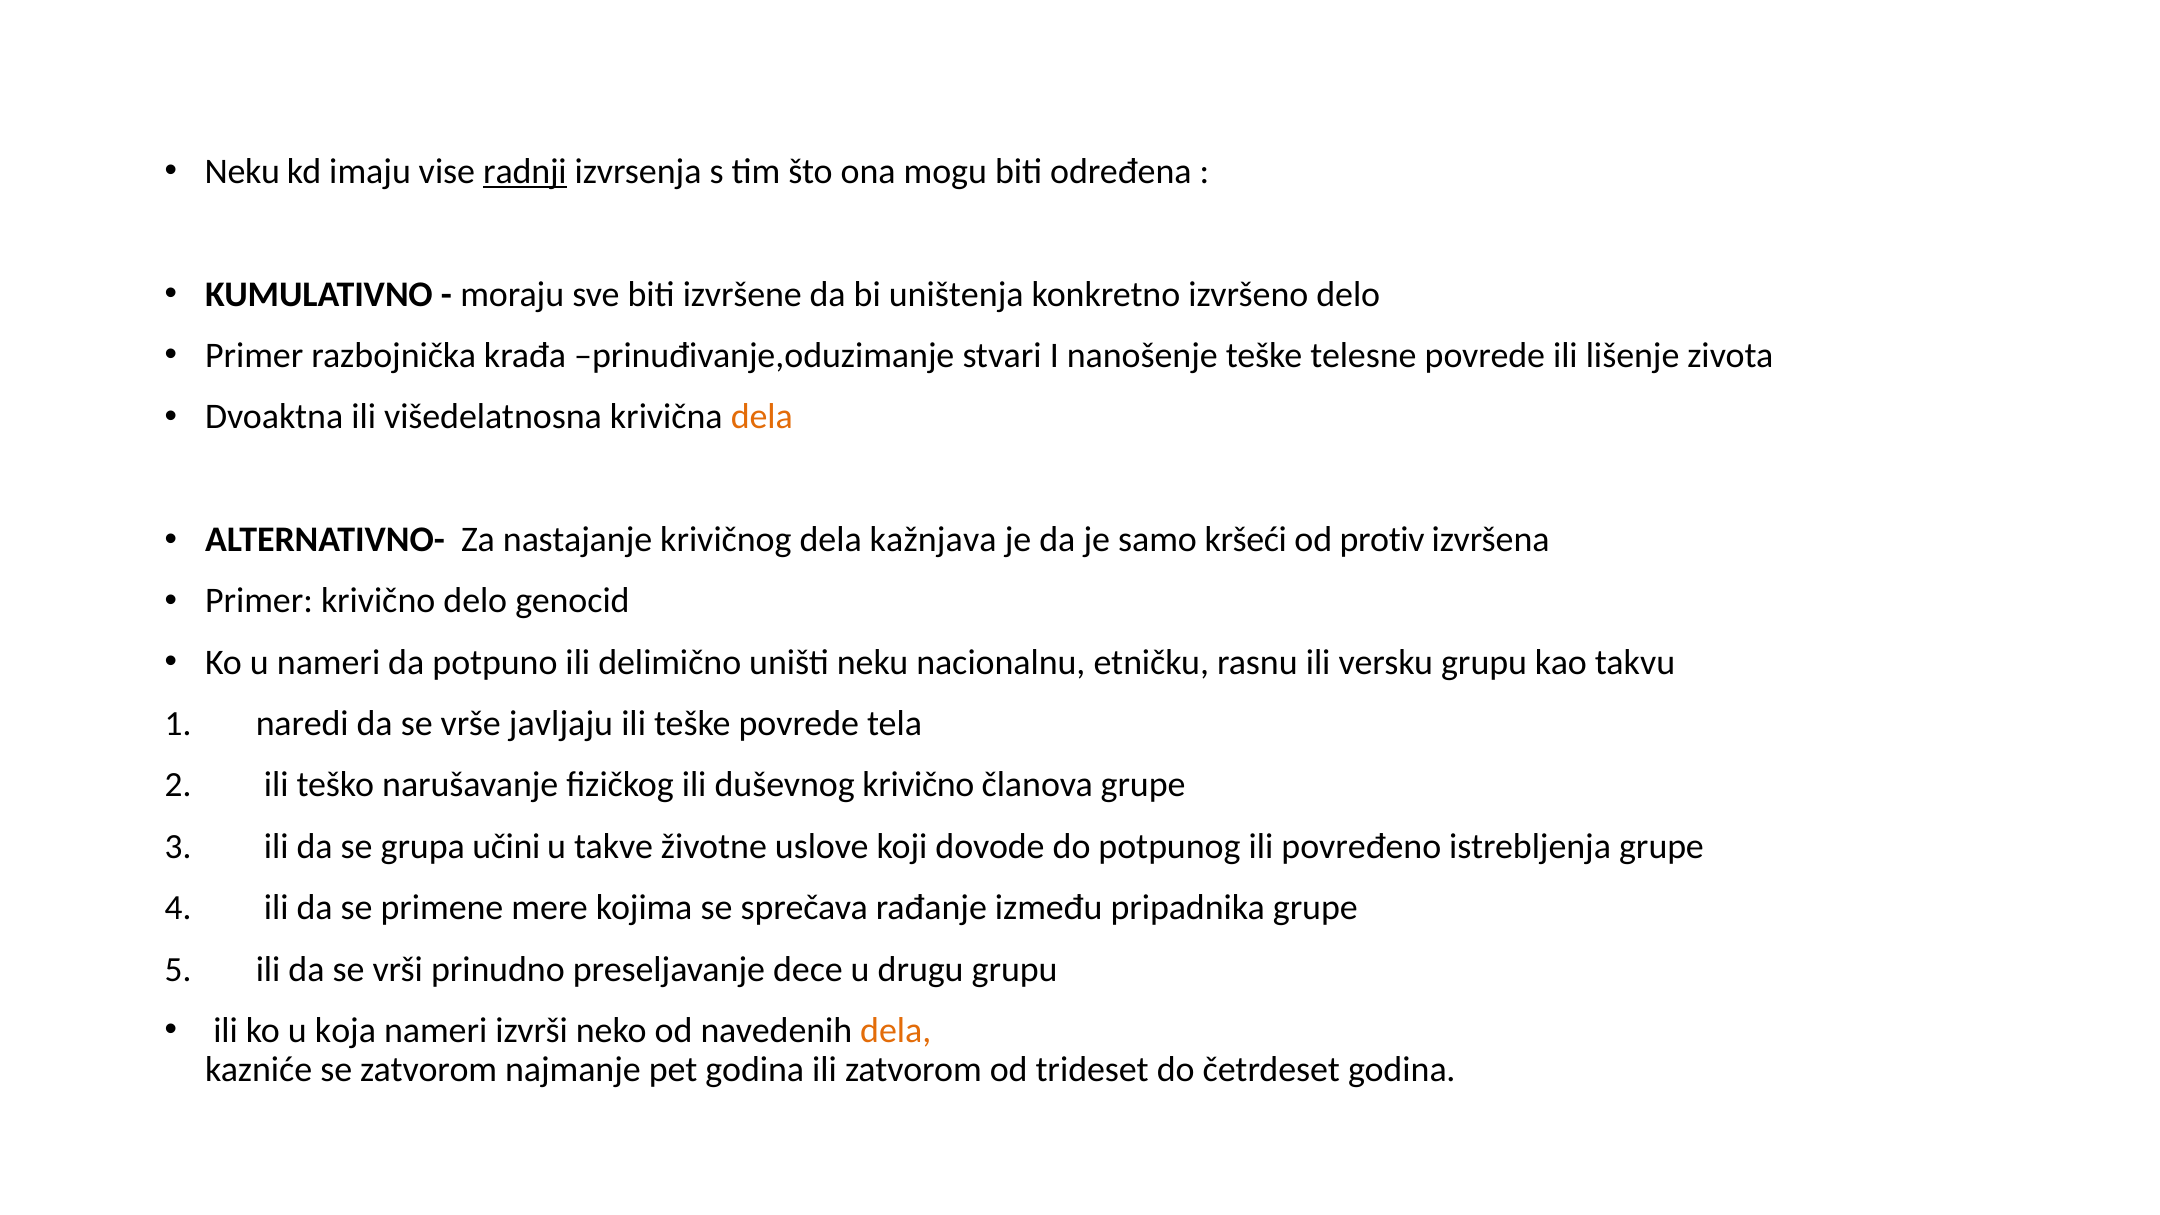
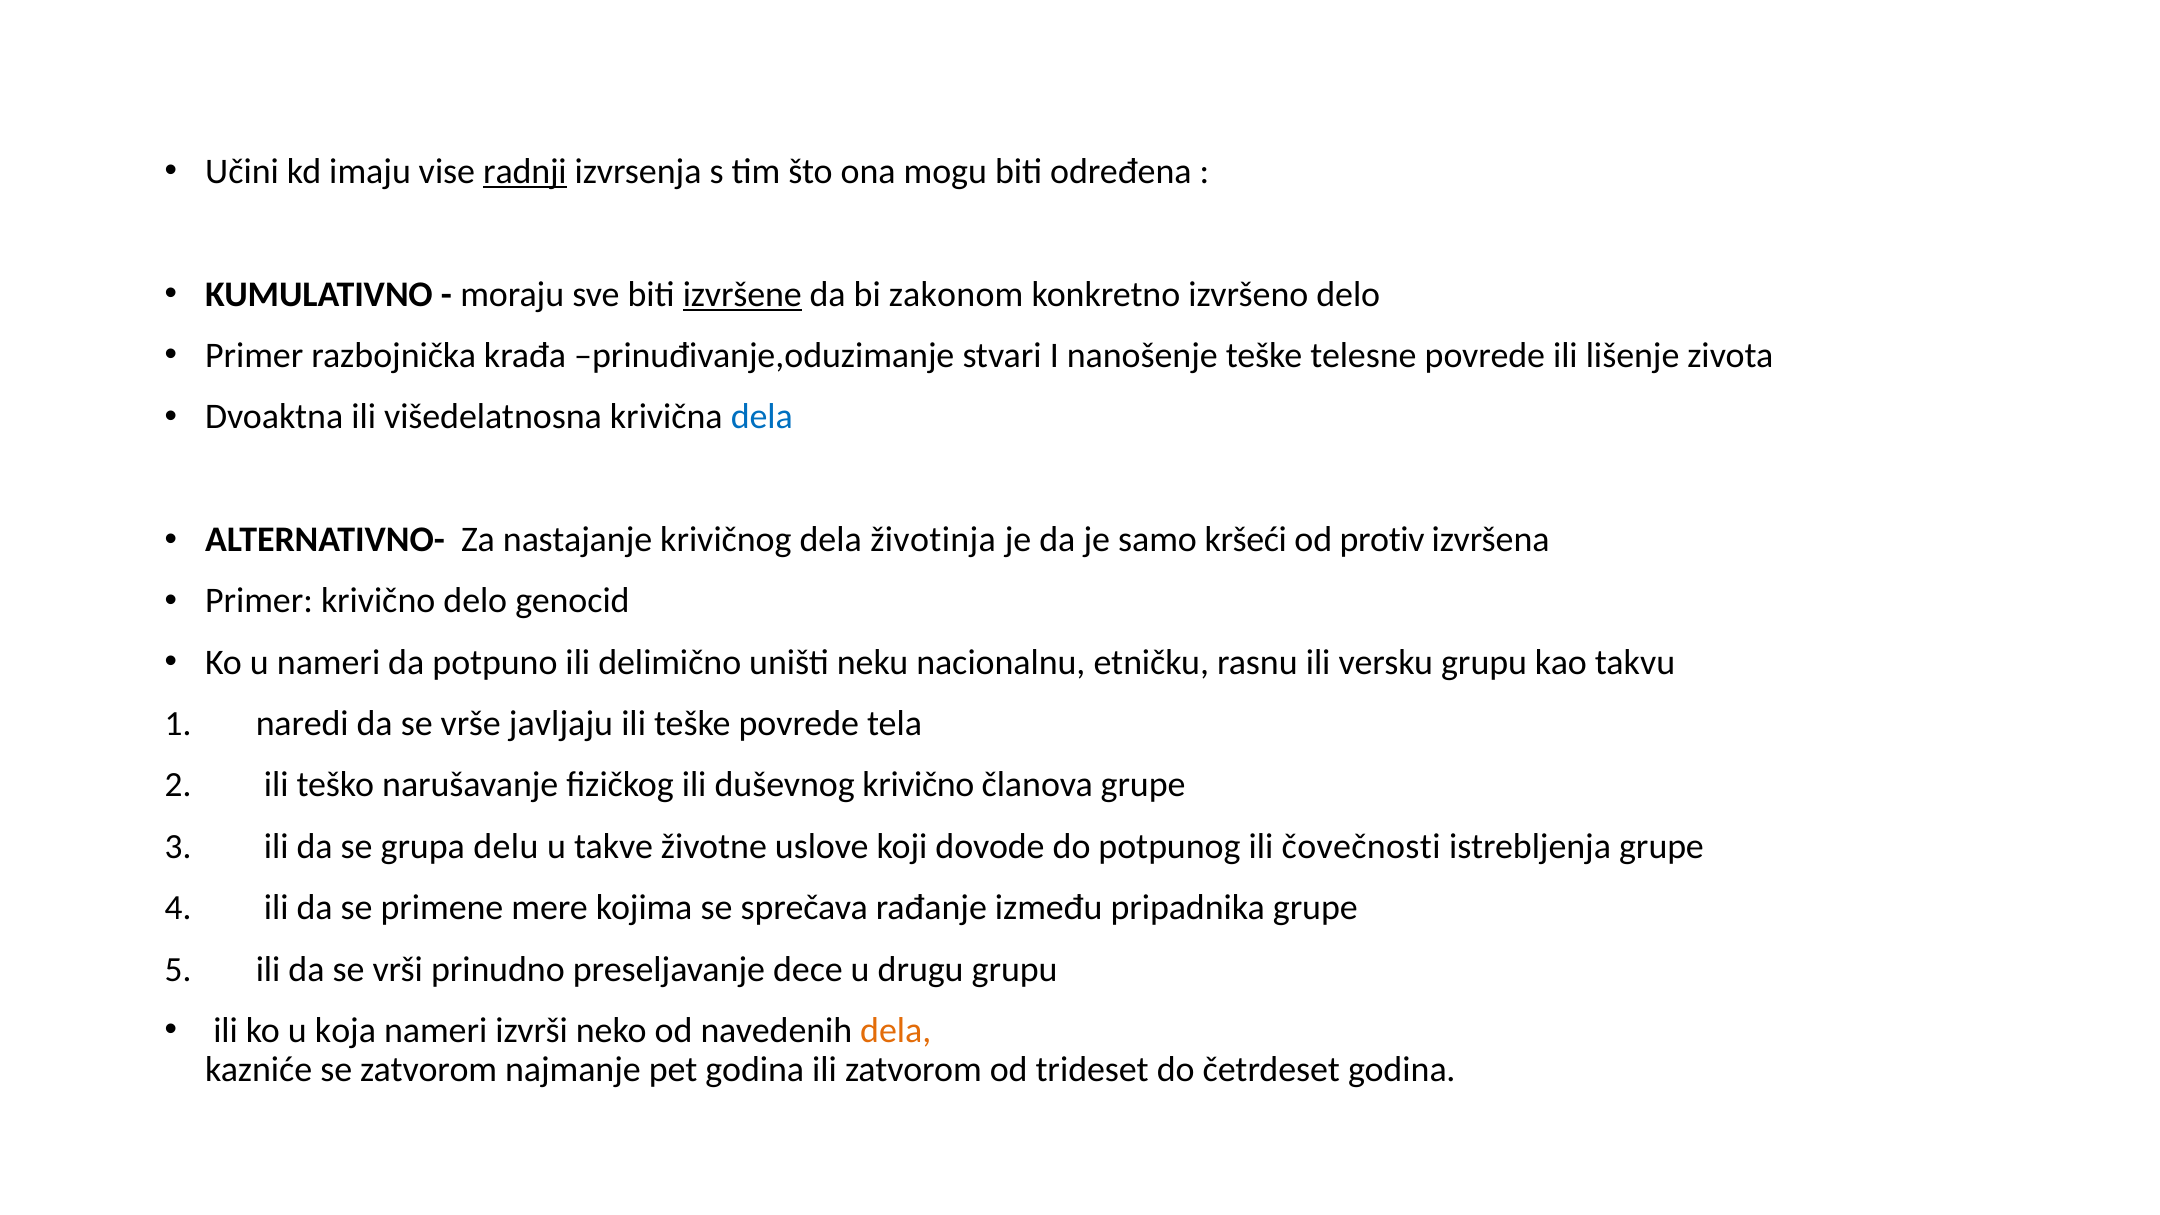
Neku at (242, 172): Neku -> Učini
izvršene underline: none -> present
uništenja: uništenja -> zakonom
dela at (762, 417) colour: orange -> blue
kažnjava: kažnjava -> životinja
učini: učini -> delu
povređeno: povređeno -> čovečnosti
